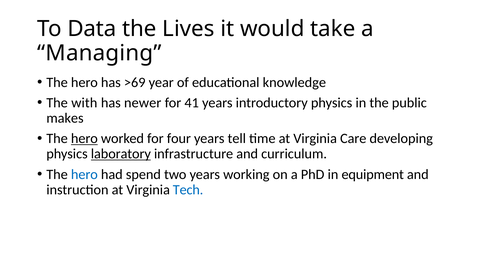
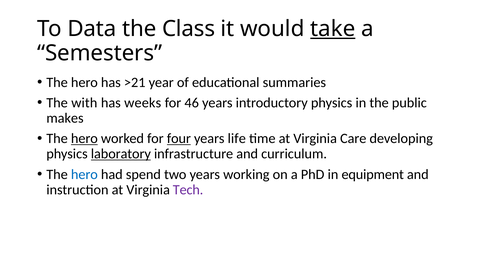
Lives: Lives -> Class
take underline: none -> present
Managing: Managing -> Semesters
>69: >69 -> >21
knowledge: knowledge -> summaries
newer: newer -> weeks
41: 41 -> 46
four underline: none -> present
tell: tell -> life
Tech colour: blue -> purple
